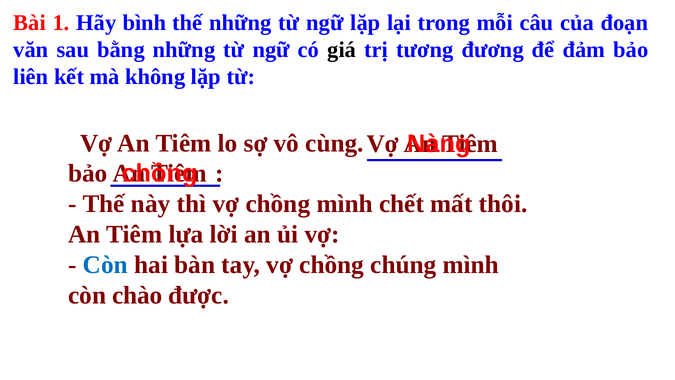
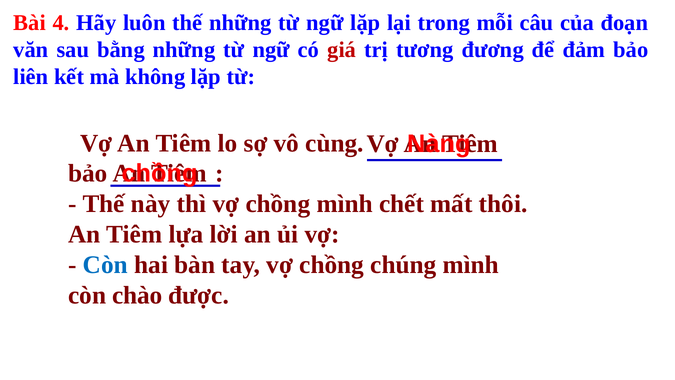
1: 1 -> 4
bình: bình -> luôn
giá colour: black -> red
